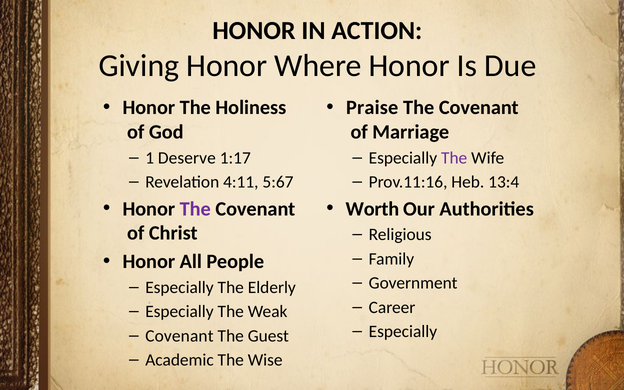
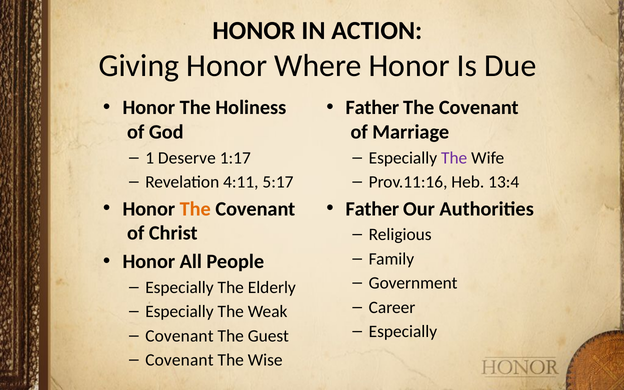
Praise at (372, 108): Praise -> Father
5:67: 5:67 -> 5:17
The at (195, 209) colour: purple -> orange
Worth at (372, 209): Worth -> Father
Academic at (179, 360): Academic -> Covenant
